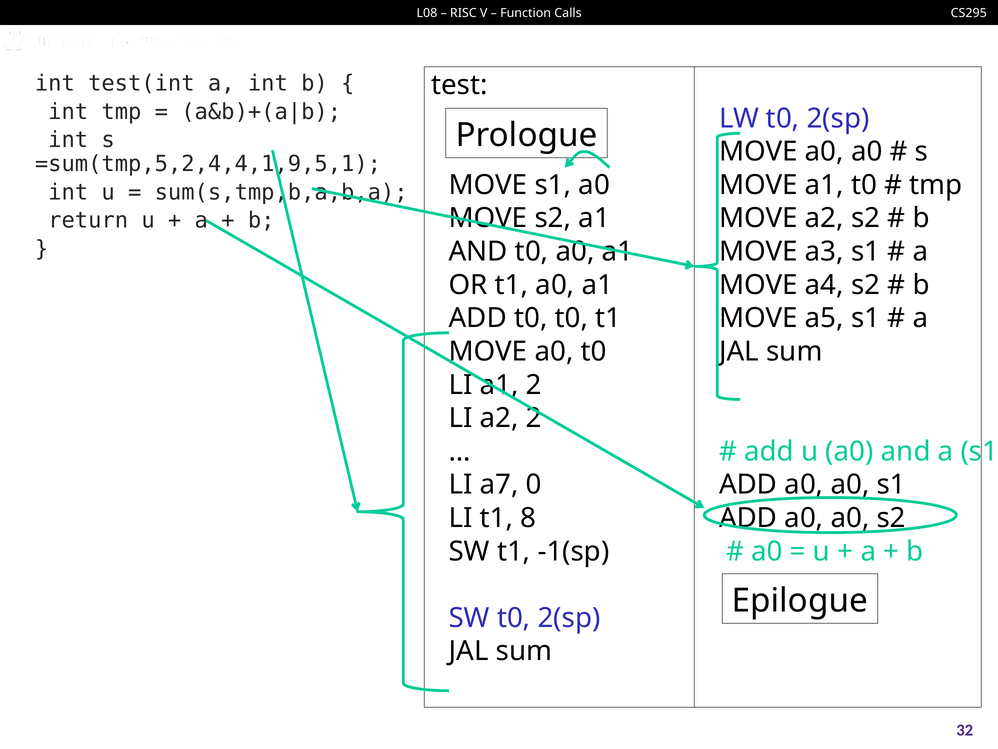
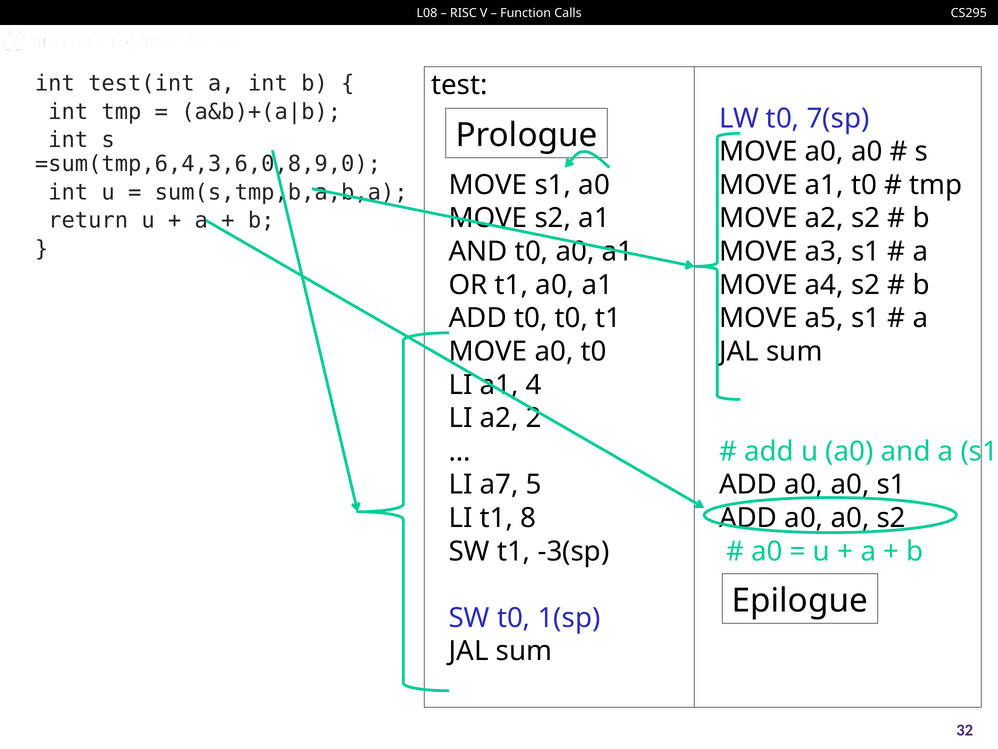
LW t0 2(sp: 2(sp -> 7(sp
=sum(tmp,5,2,4,4,1,9,5,1: =sum(tmp,5,2,4,4,1,9,5,1 -> =sum(tmp,6,4,3,6,0,8,9,0
a1 2: 2 -> 4
0: 0 -> 5
-1(sp: -1(sp -> -3(sp
SW t0 2(sp: 2(sp -> 1(sp
